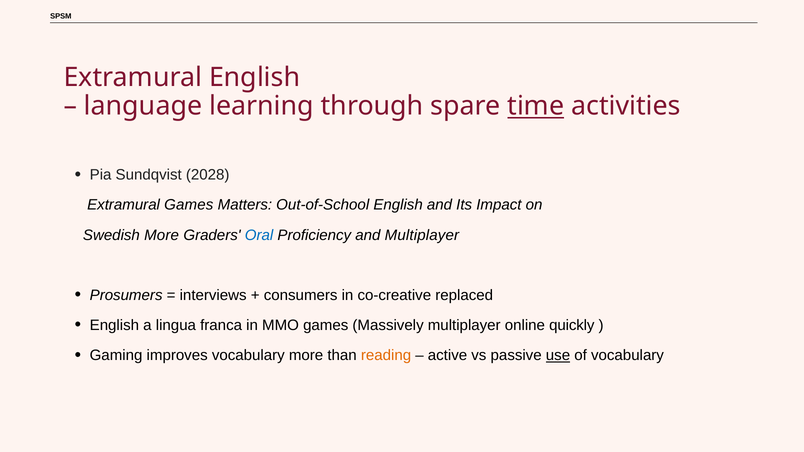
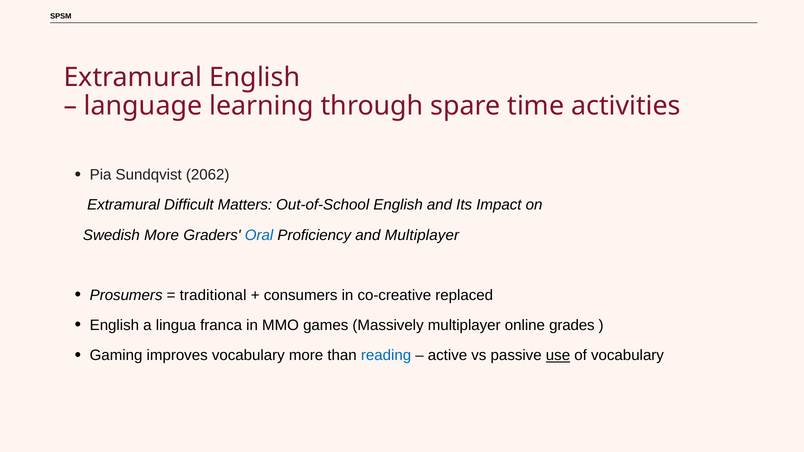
time underline: present -> none
2028: 2028 -> 2062
Extramural Games: Games -> Difficult
interviews: interviews -> traditional
quickly: quickly -> grades
reading colour: orange -> blue
